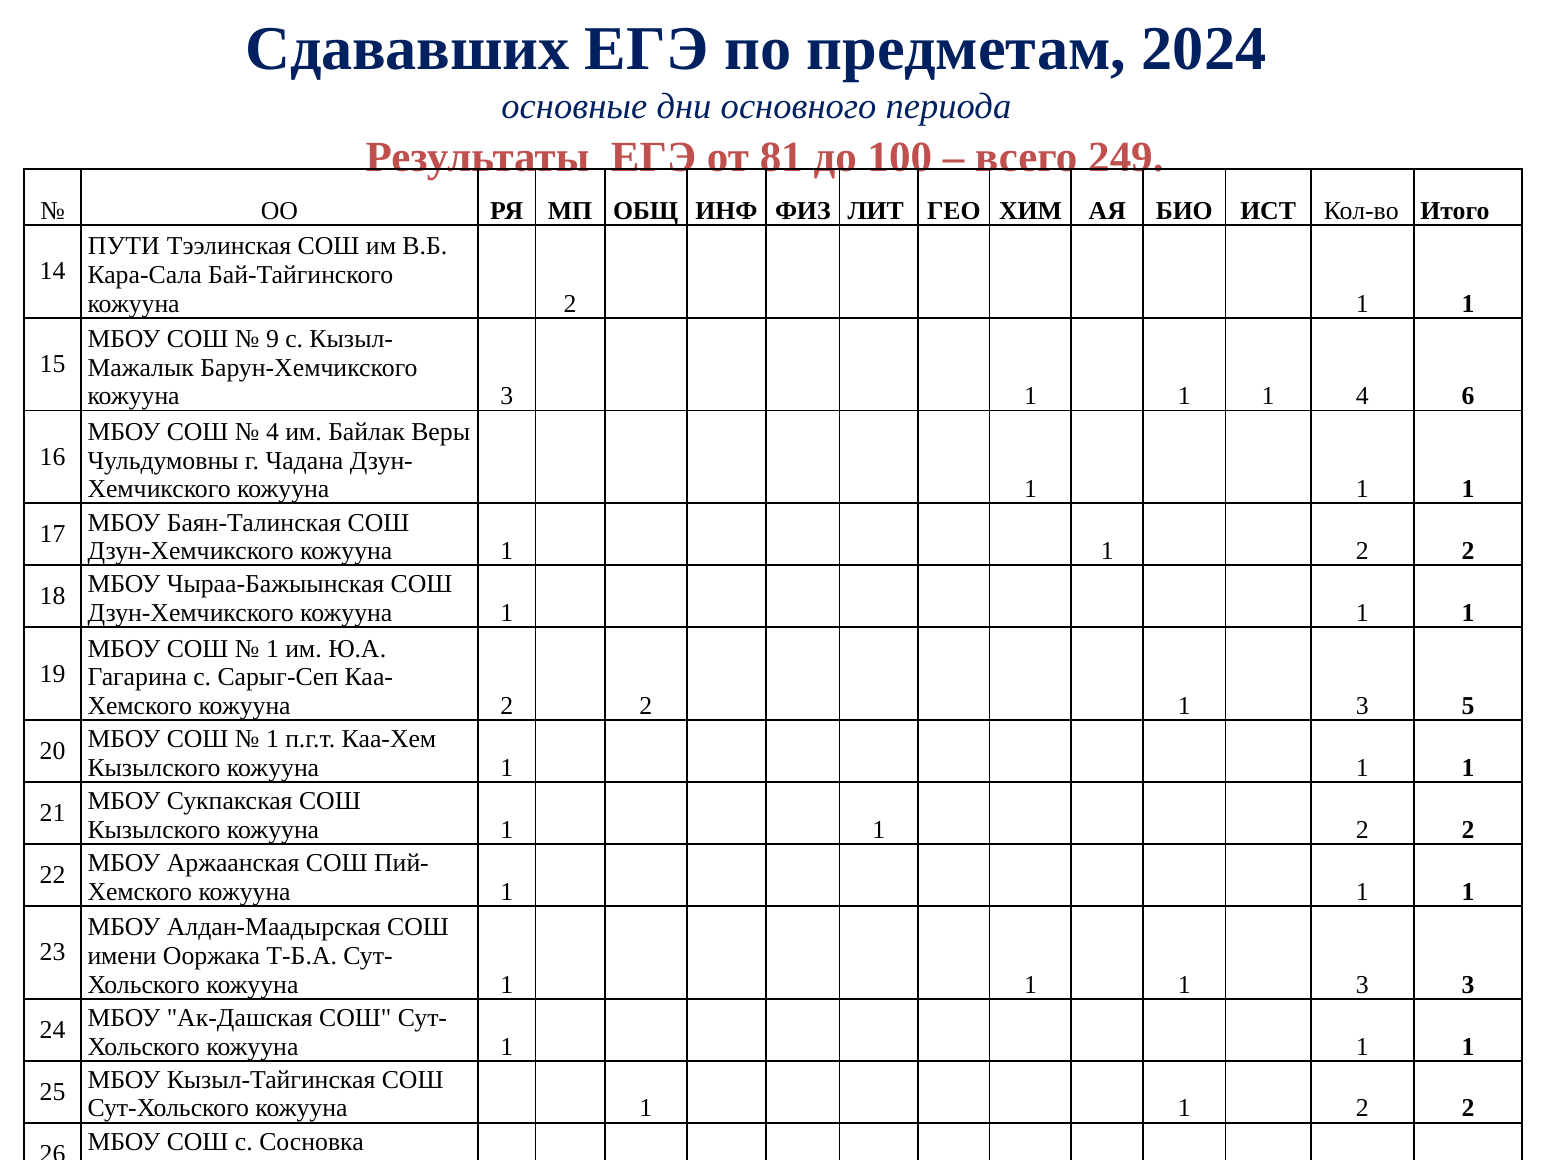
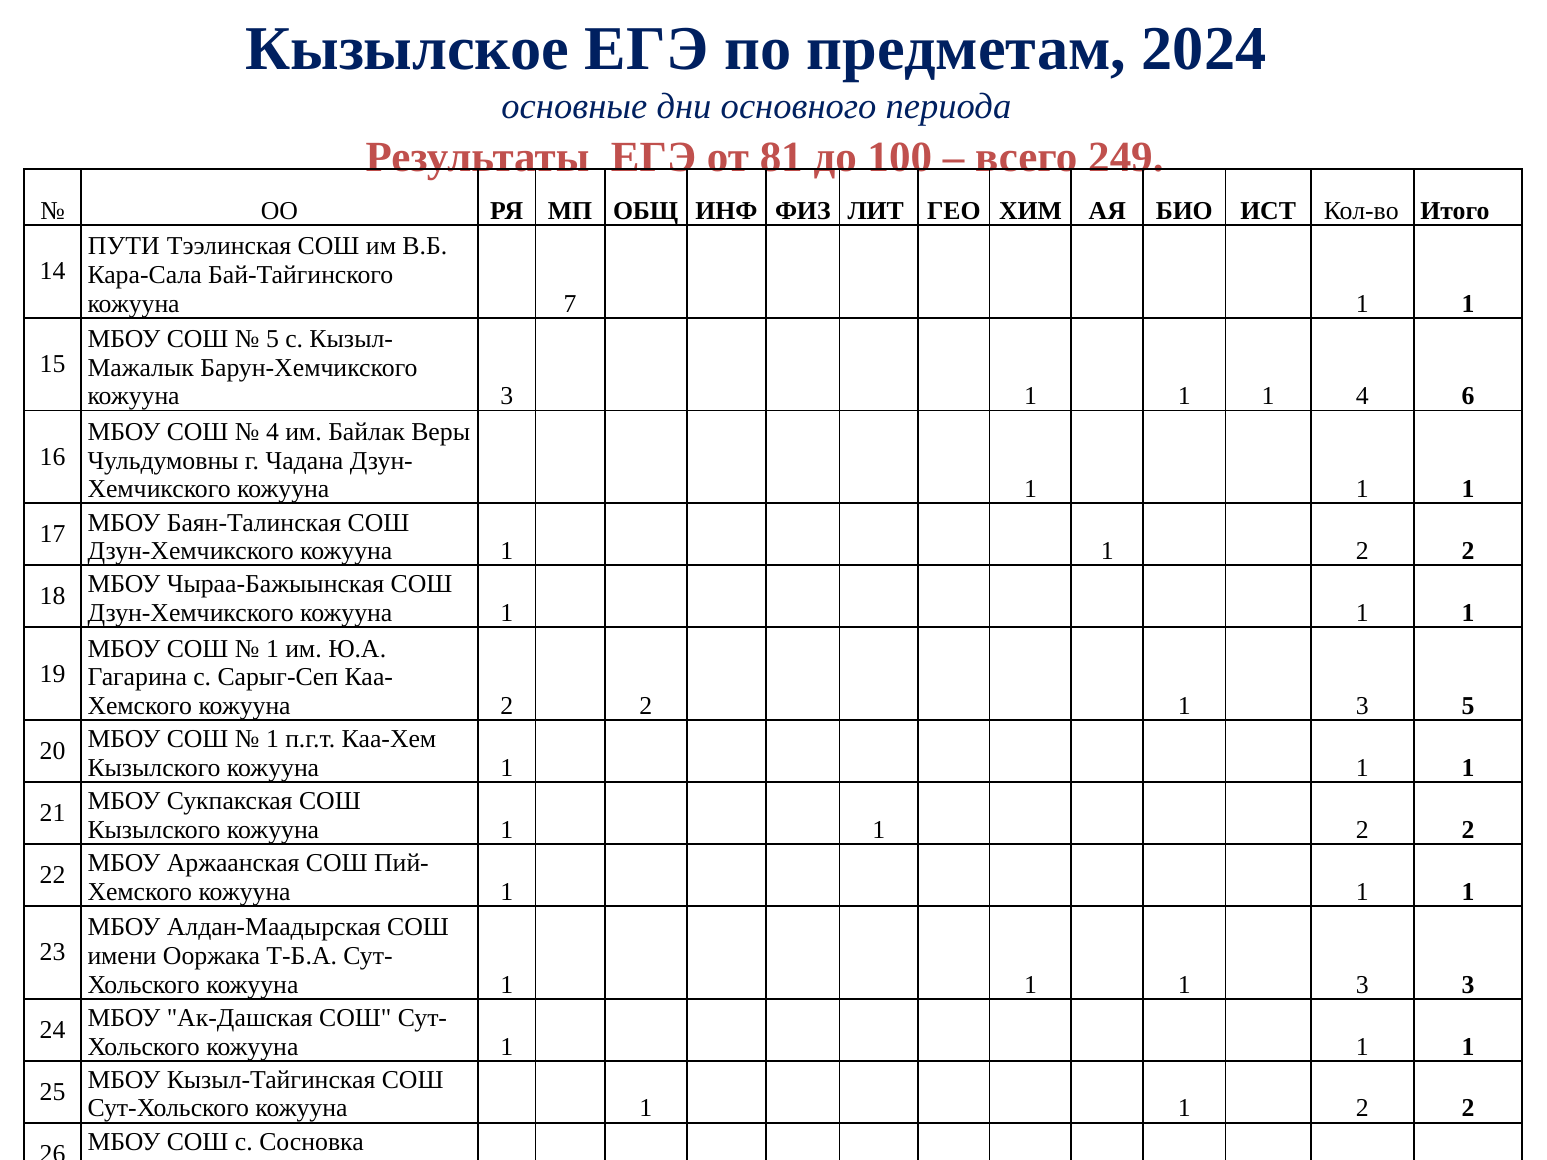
Сдававших: Сдававших -> Кызылское
2 at (570, 304): 2 -> 7
9 at (272, 339): 9 -> 5
